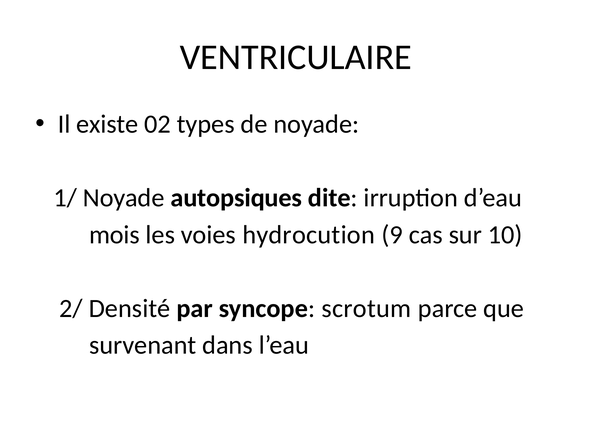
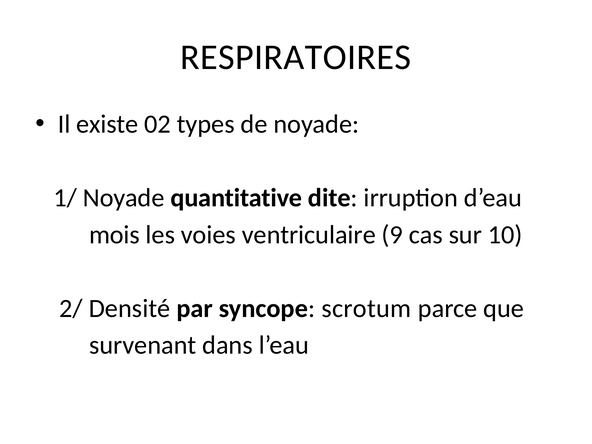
VENTRICULAIRE: VENTRICULAIRE -> RESPIRATOIRES
autopsiques: autopsiques -> quantitative
hydrocution: hydrocution -> ventriculaire
